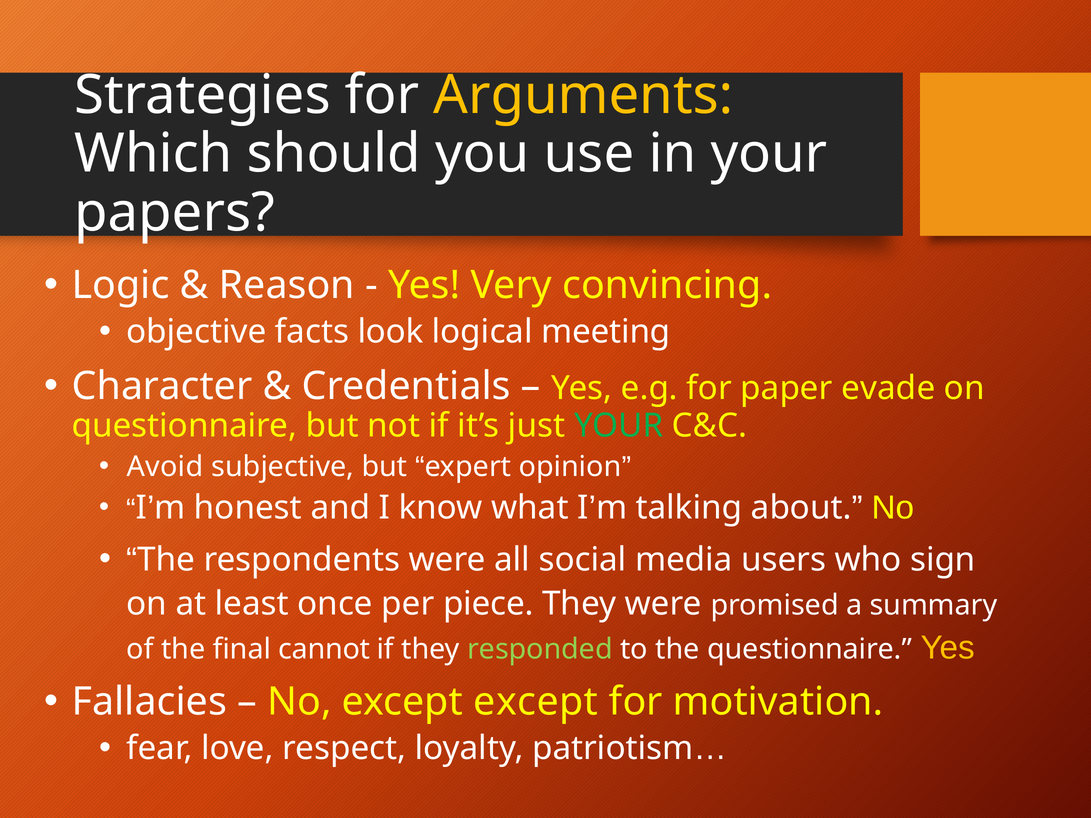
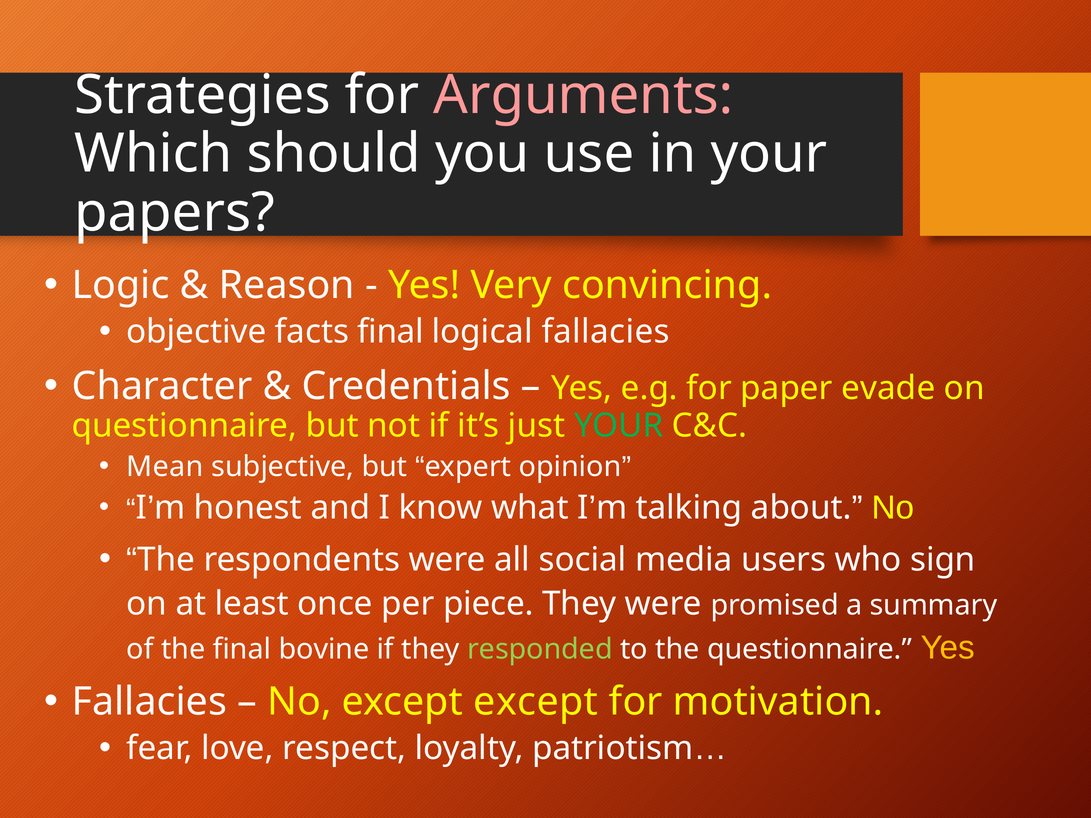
Arguments colour: yellow -> pink
facts look: look -> final
logical meeting: meeting -> fallacies
Avoid: Avoid -> Mean
cannot: cannot -> bovine
